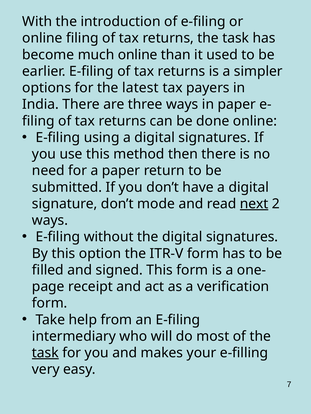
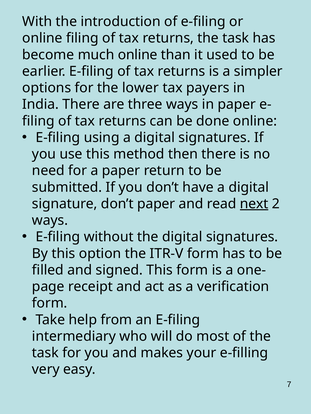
latest: latest -> lower
don’t mode: mode -> paper
task at (45, 353) underline: present -> none
